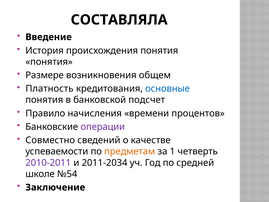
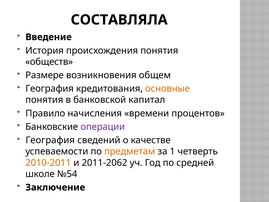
понятия at (49, 62): понятия -> обществ
Платность at (49, 89): Платность -> География
основные colour: blue -> orange
подсчет: подсчет -> капитал
Совместно at (50, 140): Совместно -> География
2010-2011 colour: purple -> orange
2011-2034: 2011-2034 -> 2011-2062
